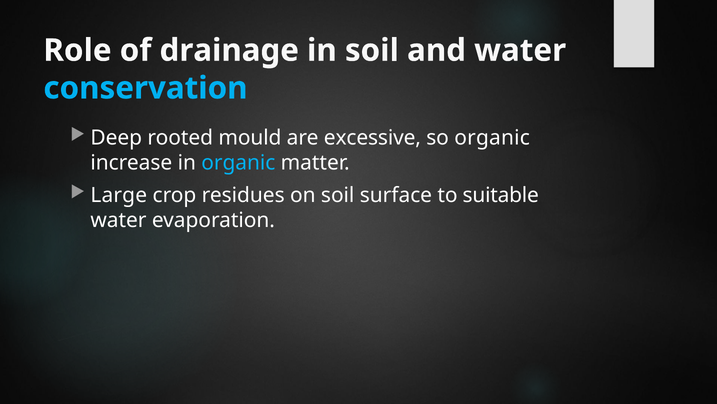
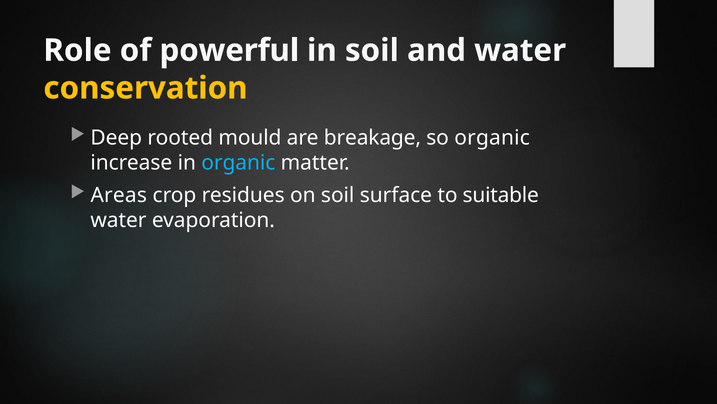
drainage: drainage -> powerful
conservation colour: light blue -> yellow
excessive: excessive -> breakage
Large: Large -> Areas
